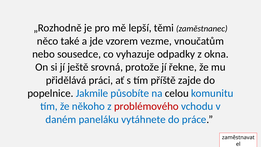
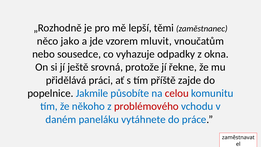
také: také -> jako
vezme: vezme -> mluvit
celou colour: black -> red
